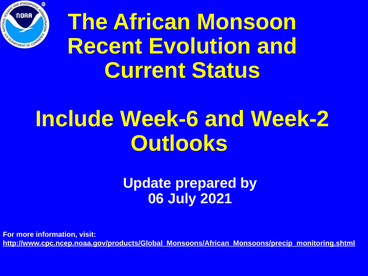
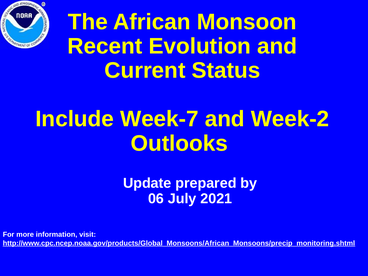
Week-6: Week-6 -> Week-7
